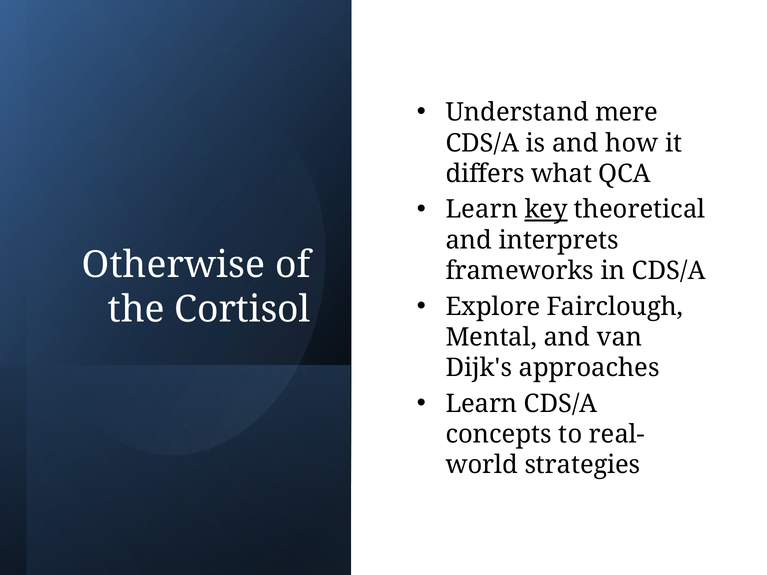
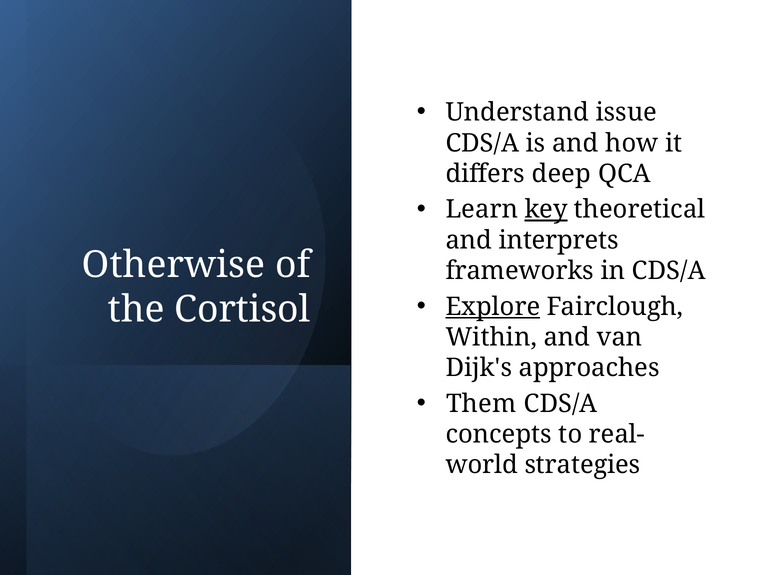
mere: mere -> issue
what: what -> deep
Explore underline: none -> present
Mental: Mental -> Within
Learn at (481, 404): Learn -> Them
